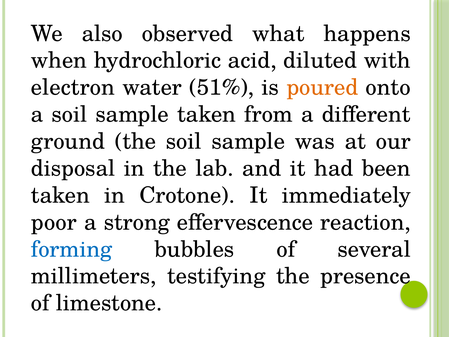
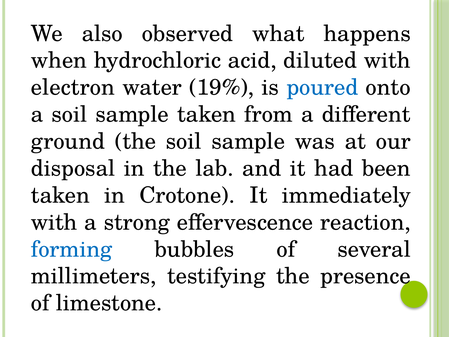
51%: 51% -> 19%
poured colour: orange -> blue
poor at (54, 222): poor -> with
